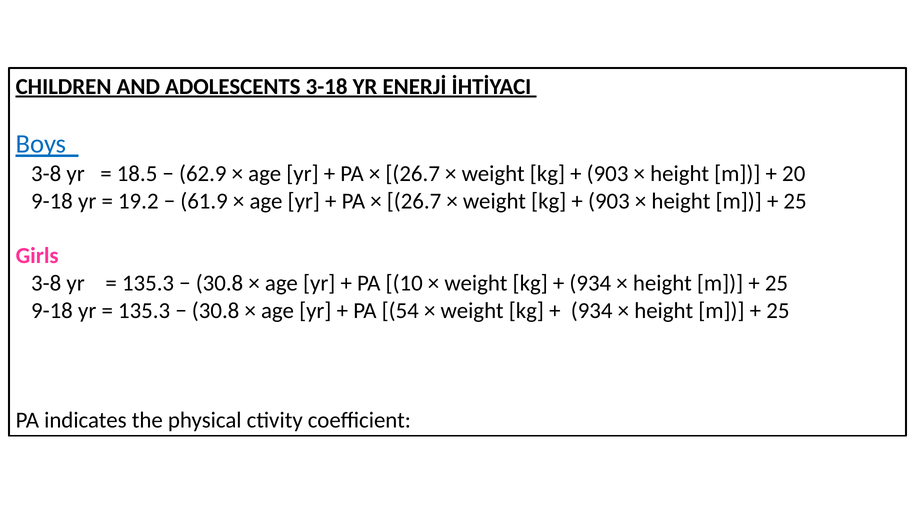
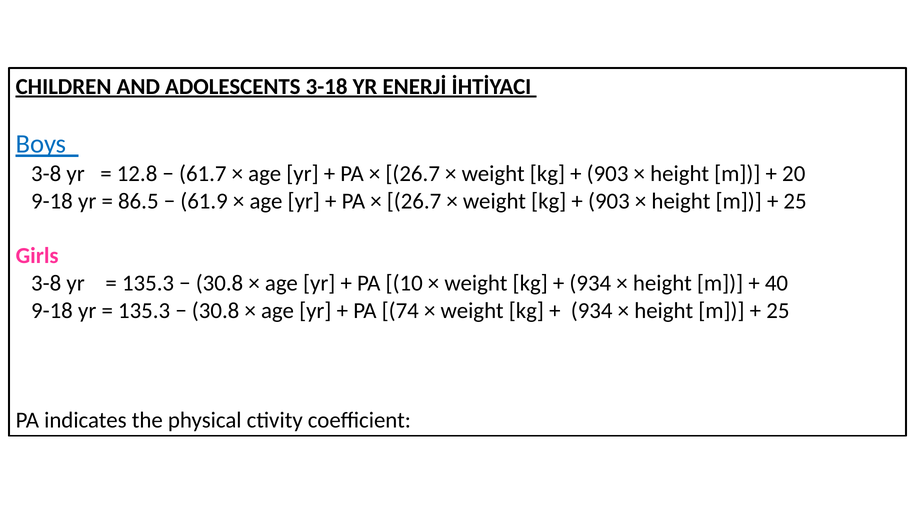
18.5: 18.5 -> 12.8
62.9: 62.9 -> 61.7
19.2: 19.2 -> 86.5
25 at (776, 284): 25 -> 40
54: 54 -> 74
